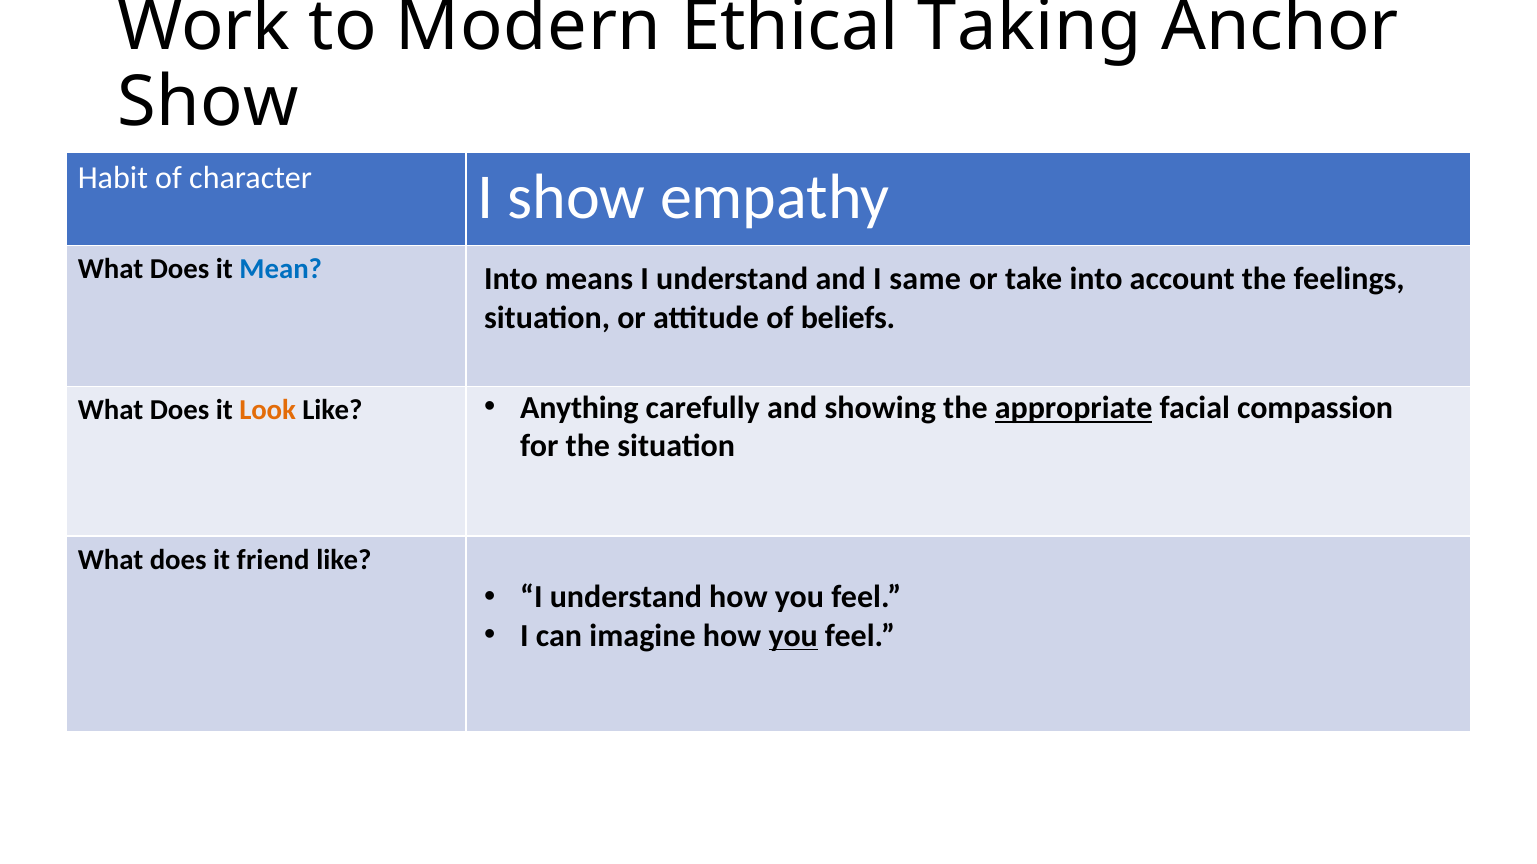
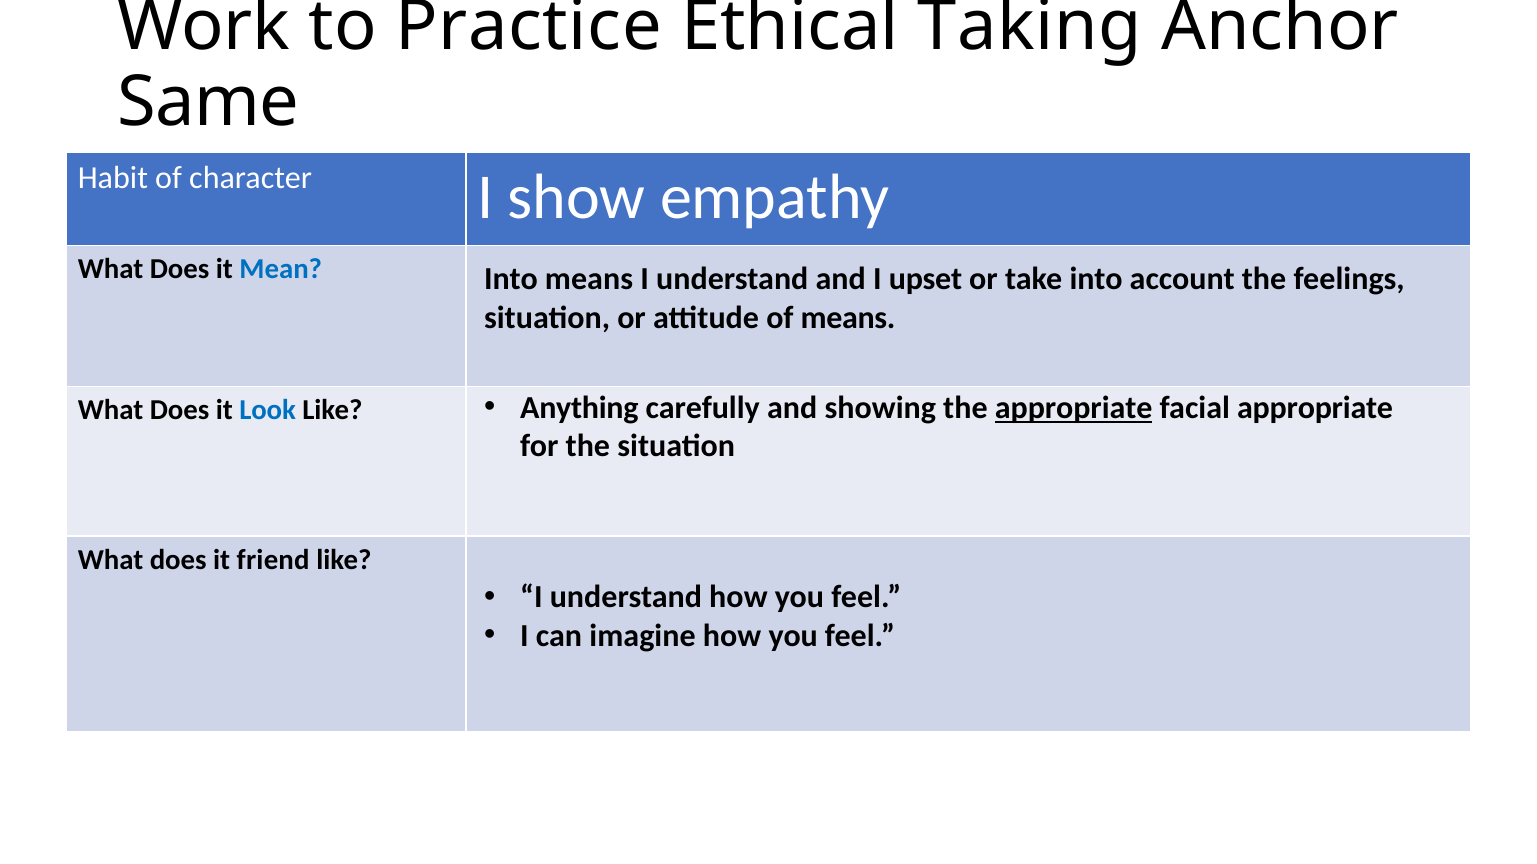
Modern: Modern -> Practice
Show at (208, 102): Show -> Same
same: same -> upset
of beliefs: beliefs -> means
facial compassion: compassion -> appropriate
Look colour: orange -> blue
you at (793, 636) underline: present -> none
